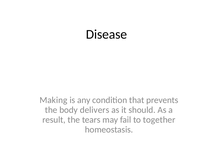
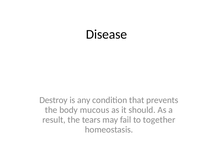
Making: Making -> Destroy
delivers: delivers -> mucous
